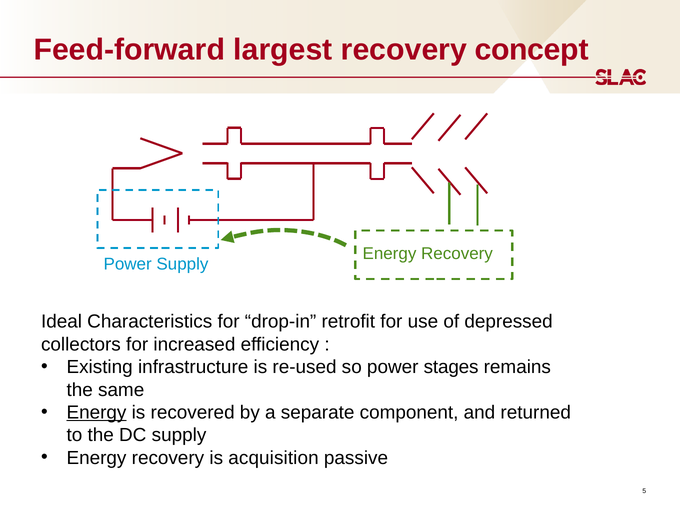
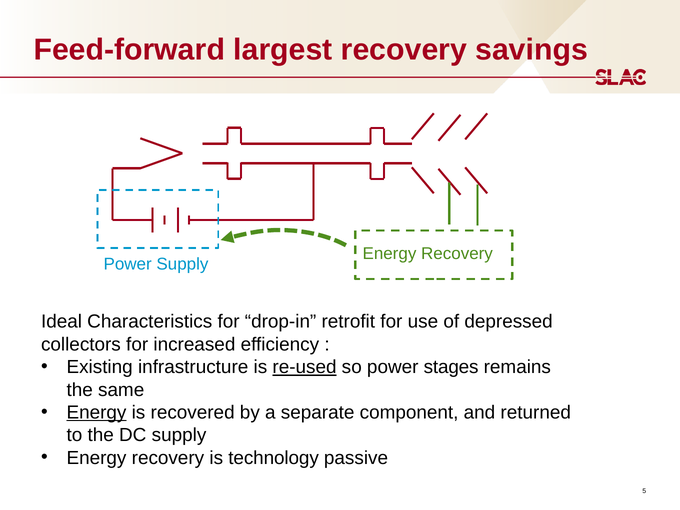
concept: concept -> savings
re-used underline: none -> present
acquisition: acquisition -> technology
